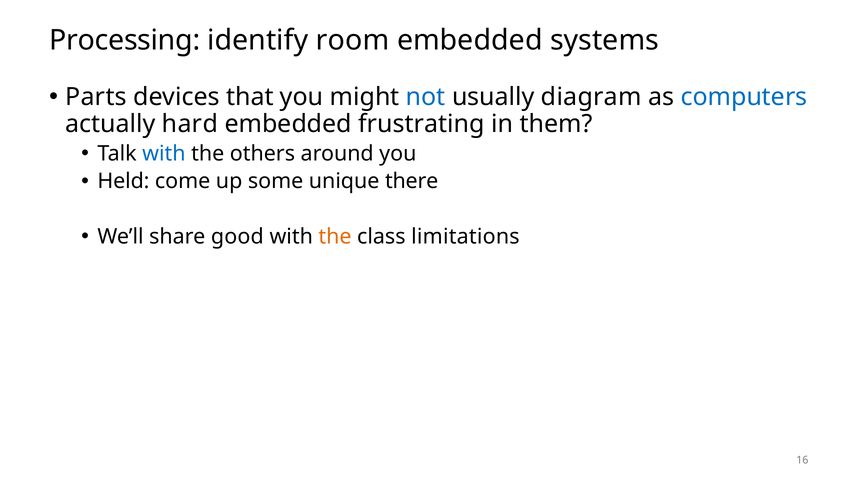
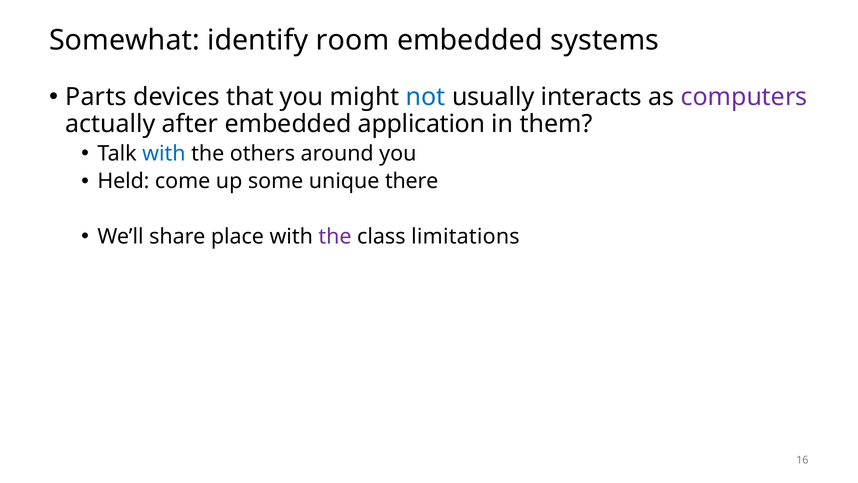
Processing: Processing -> Somewhat
diagram: diagram -> interacts
computers colour: blue -> purple
hard: hard -> after
frustrating: frustrating -> application
good: good -> place
the at (335, 236) colour: orange -> purple
